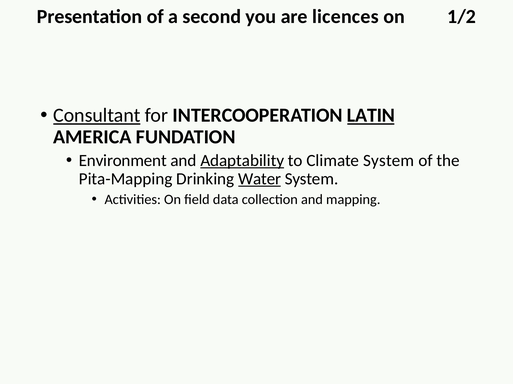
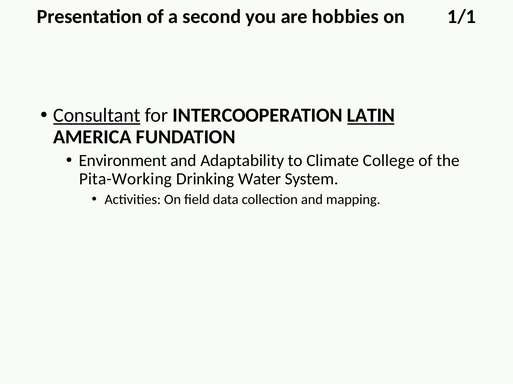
licences: licences -> hobbies
1/2: 1/2 -> 1/1
Adaptability underline: present -> none
Climate System: System -> College
Pita-Mapping: Pita-Mapping -> Pita-Working
Water underline: present -> none
